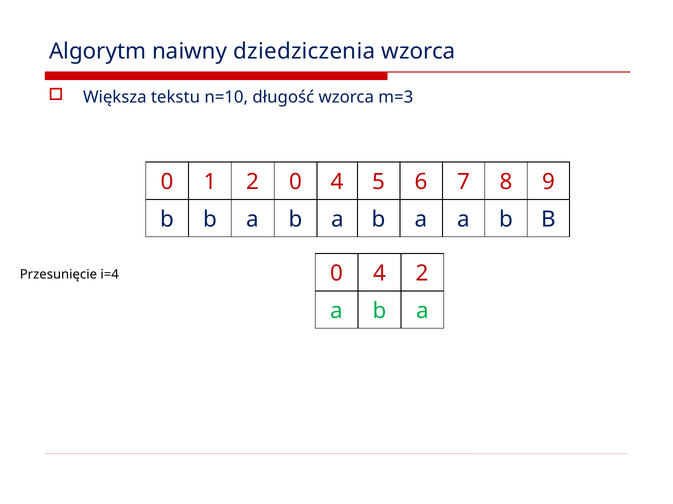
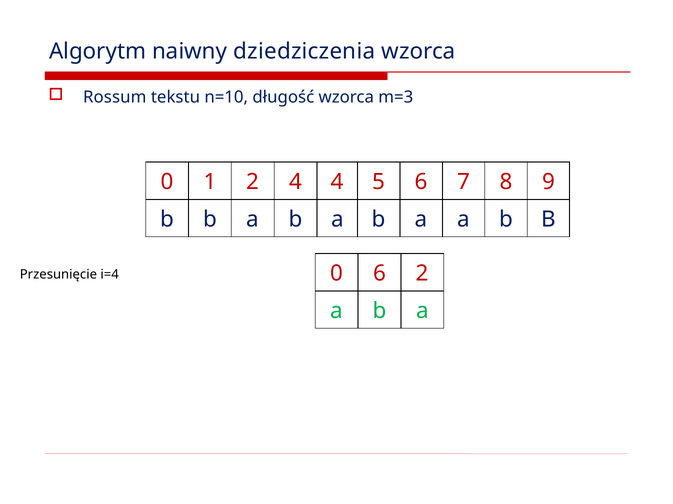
Większa: Większa -> Rossum
2 0: 0 -> 4
4 at (380, 274): 4 -> 6
